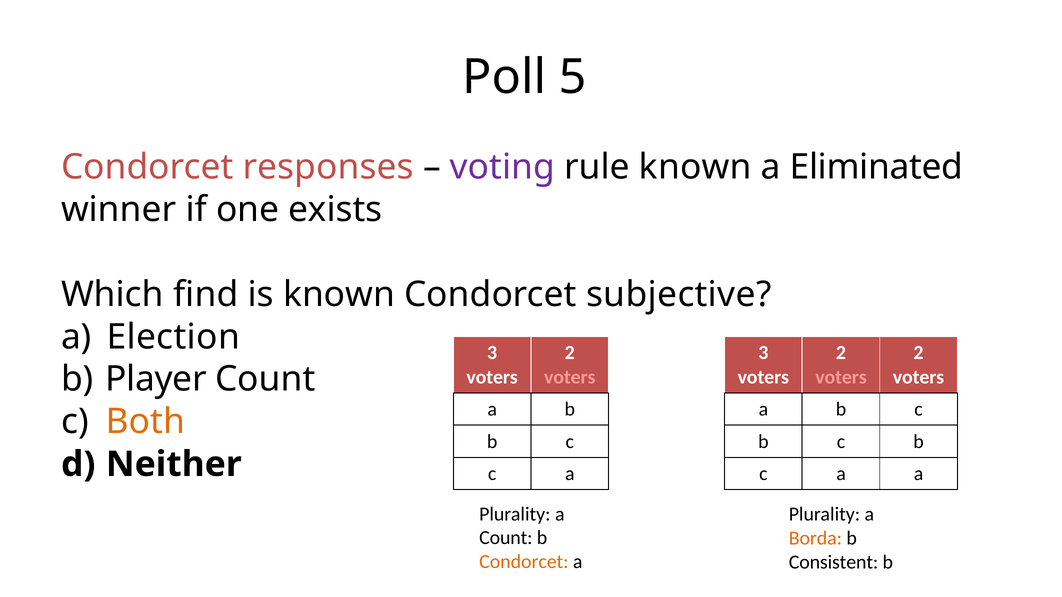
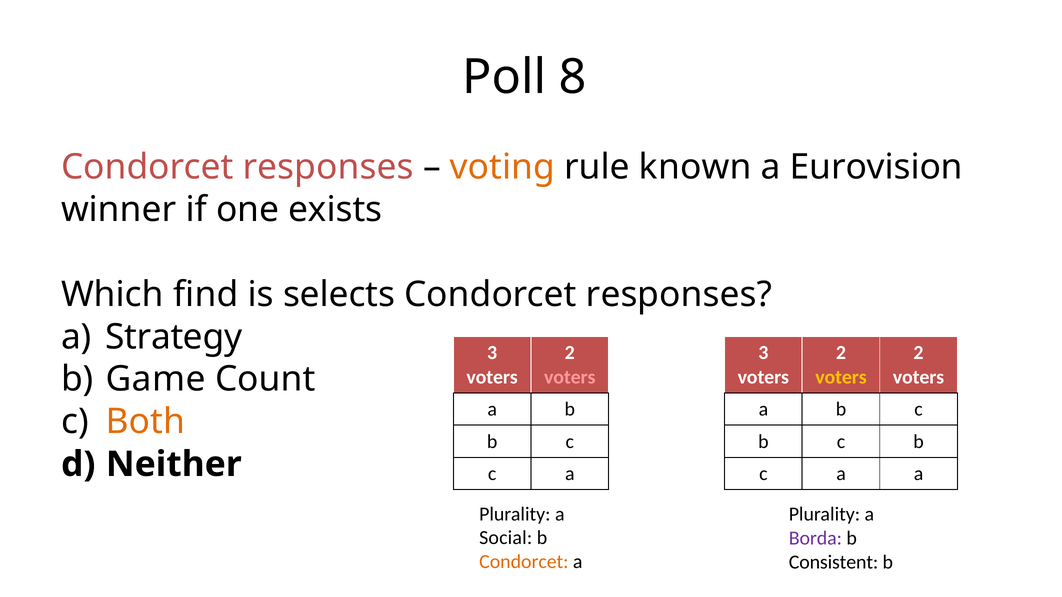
5: 5 -> 8
voting colour: purple -> orange
Eliminated: Eliminated -> Eurovision
is known: known -> selects
subjective at (679, 295): subjective -> responses
Election: Election -> Strategy
voters at (841, 377) colour: pink -> yellow
Player: Player -> Game
Count at (506, 538): Count -> Social
Borda colour: orange -> purple
